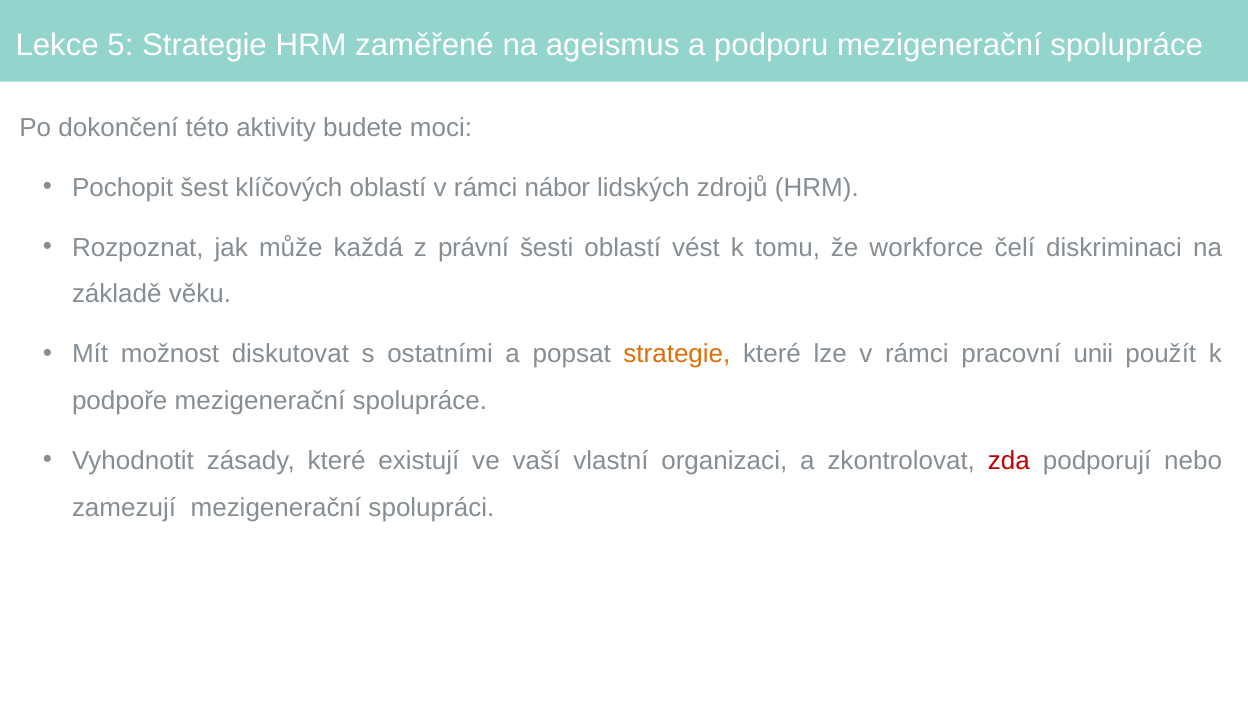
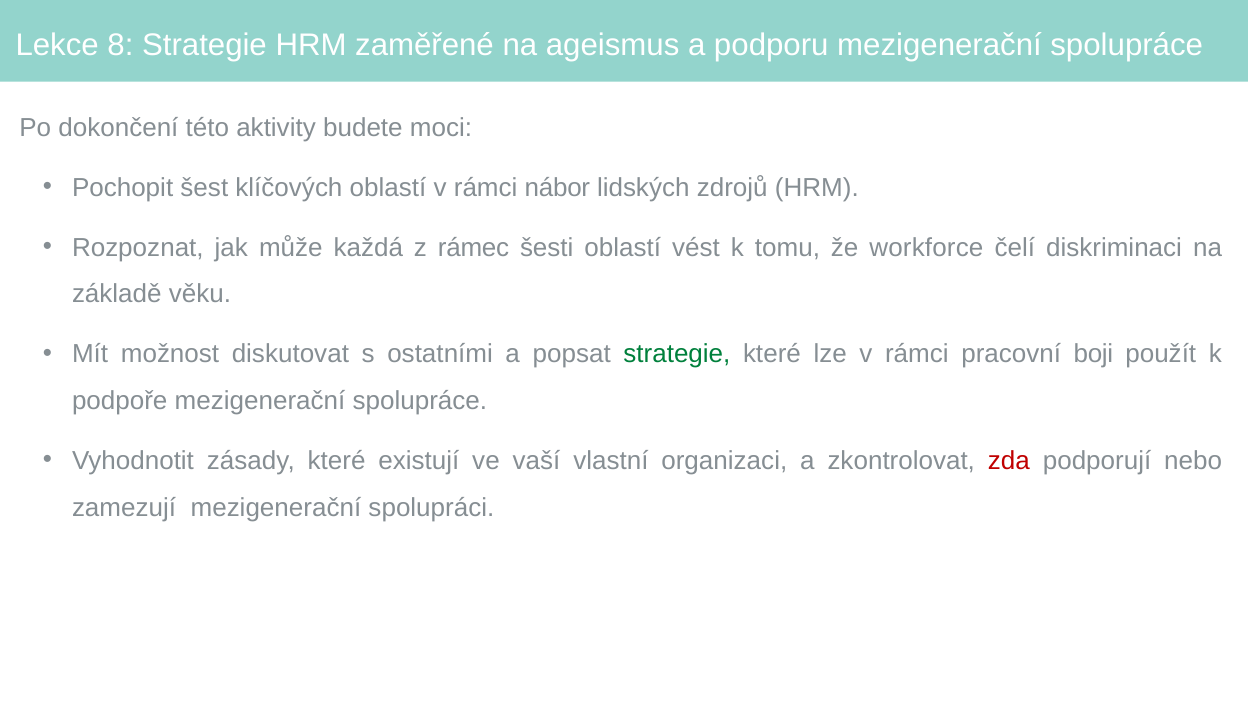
5: 5 -> 8
právní: právní -> rámec
strategie at (677, 354) colour: orange -> green
unii: unii -> boji
